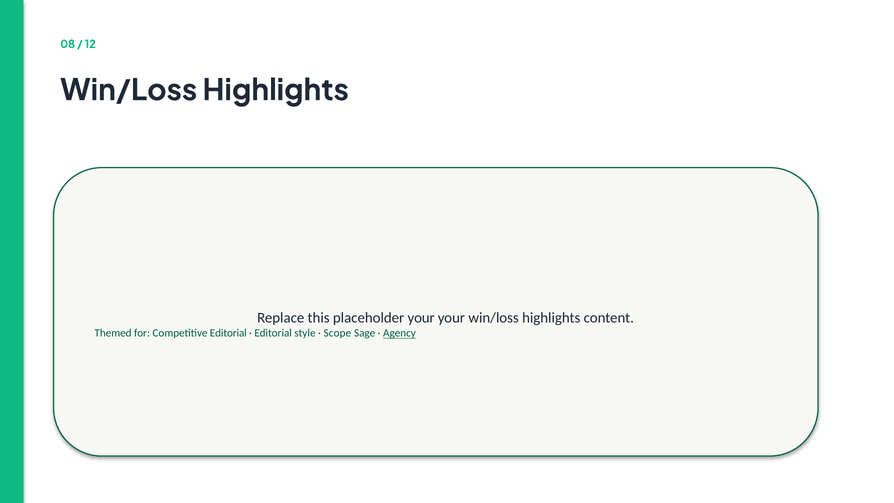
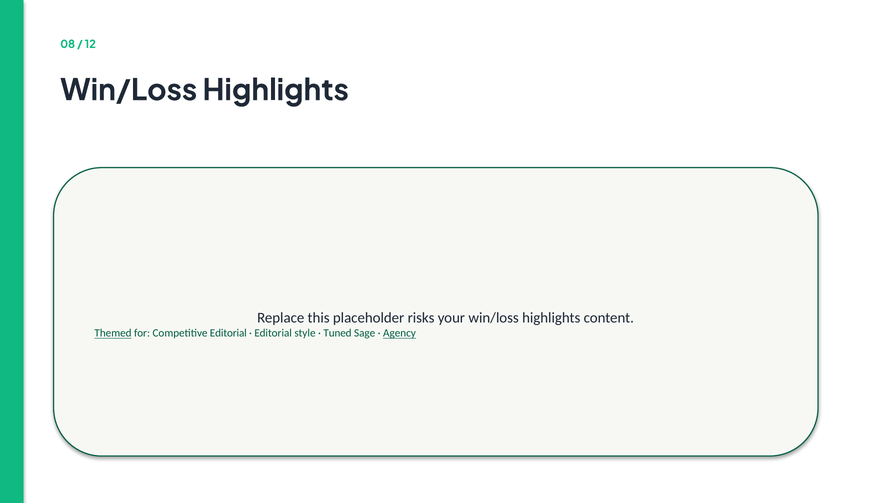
placeholder your: your -> risks
Themed underline: none -> present
Scope: Scope -> Tuned
